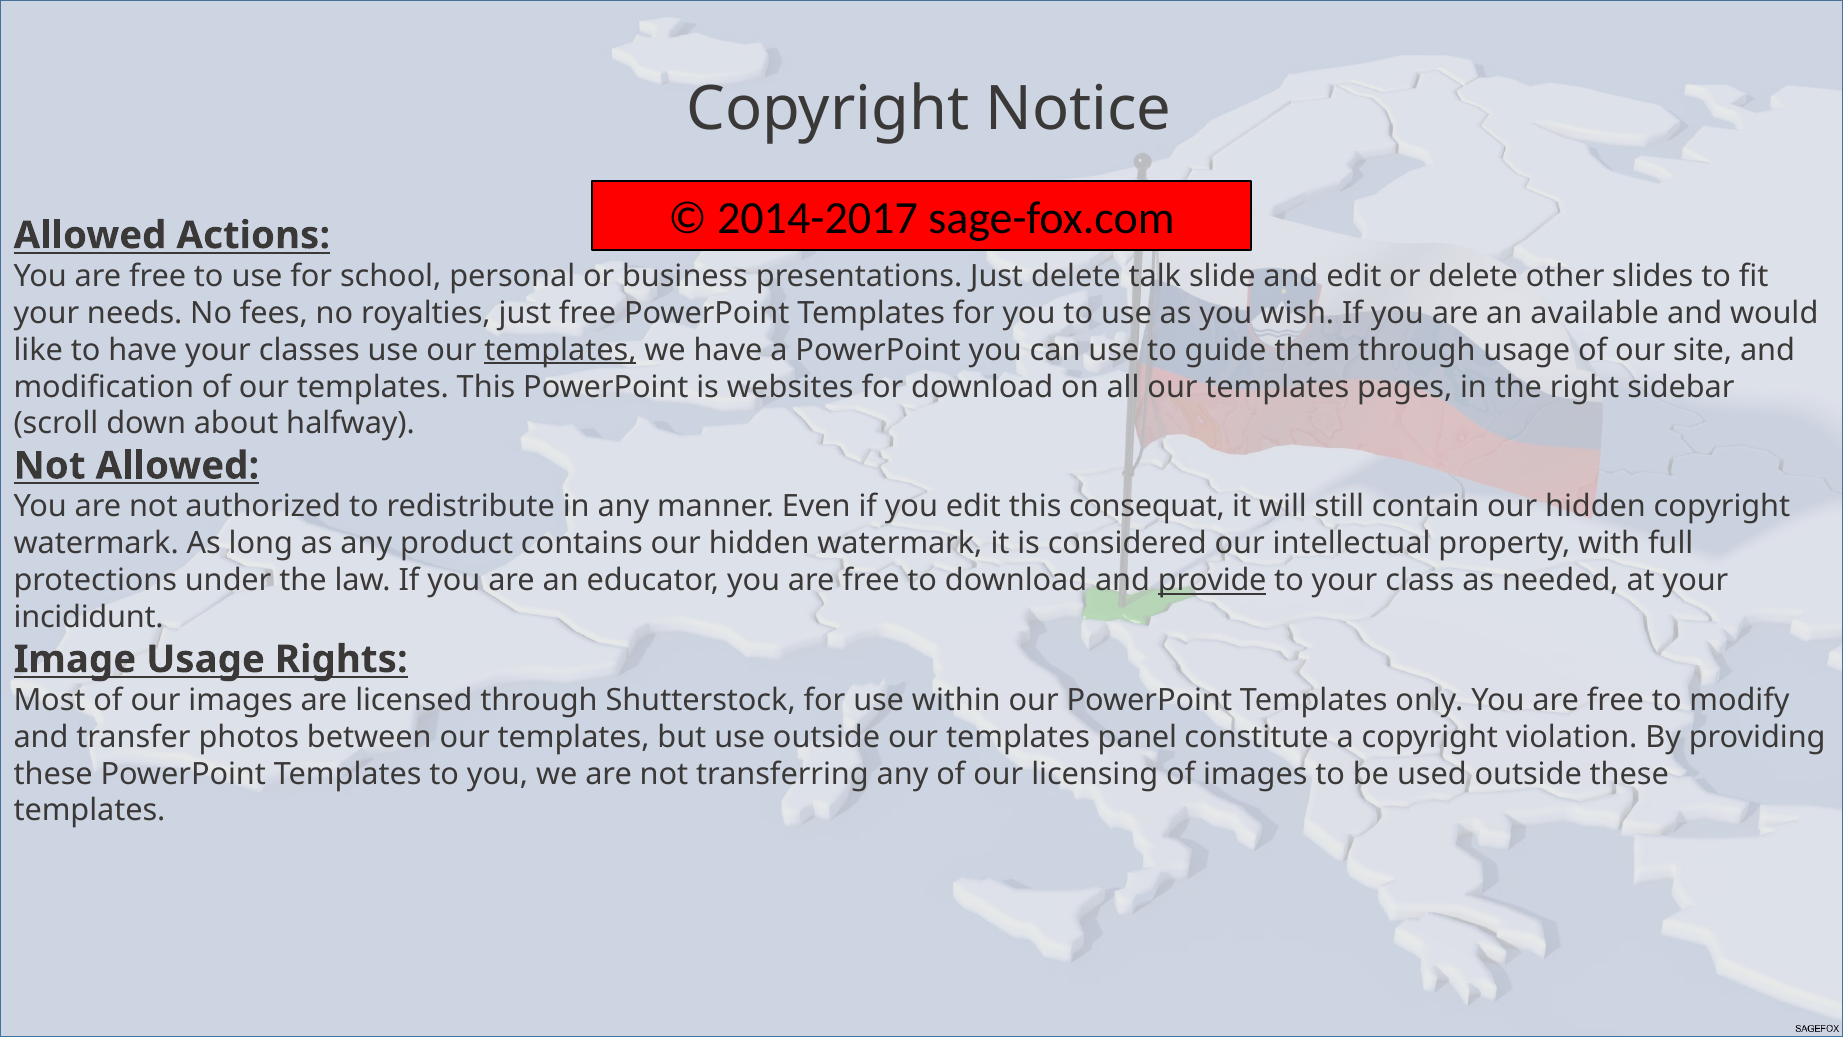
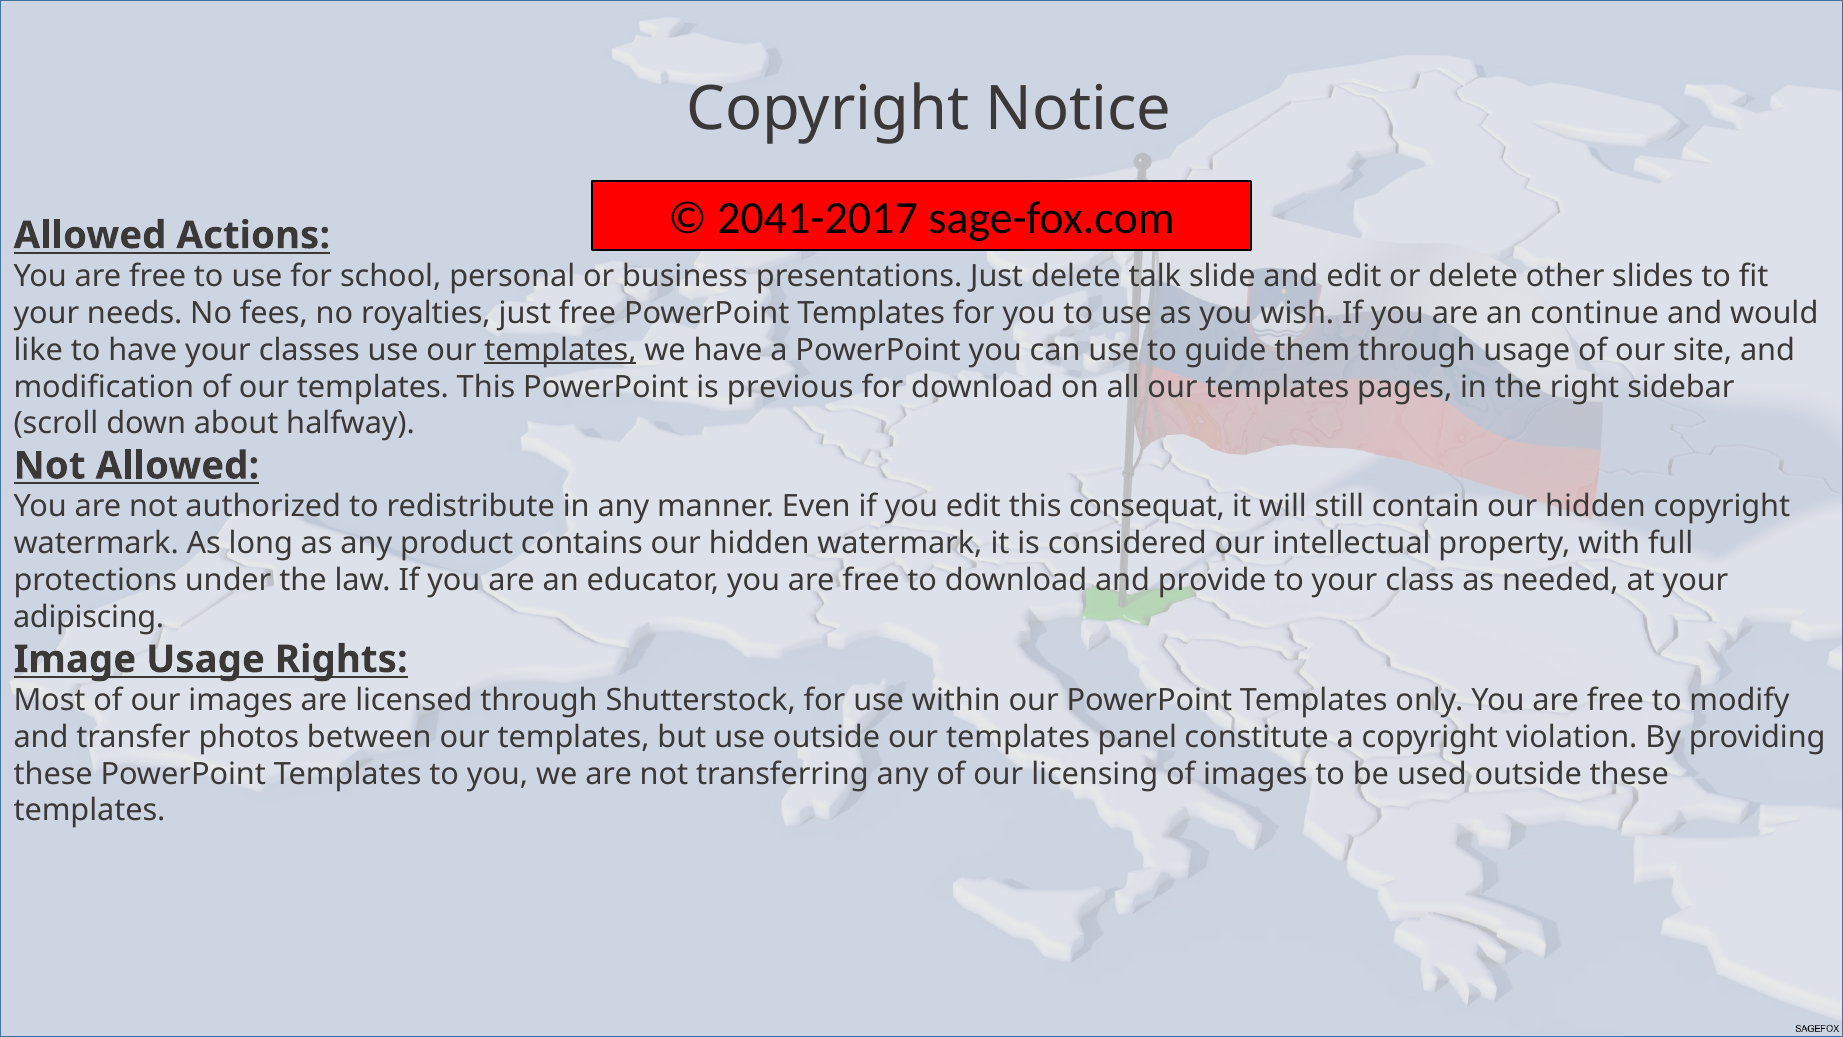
2014-2017: 2014-2017 -> 2041-2017
available: available -> continue
websites: websites -> previous
provide underline: present -> none
incididunt: incididunt -> adipiscing
